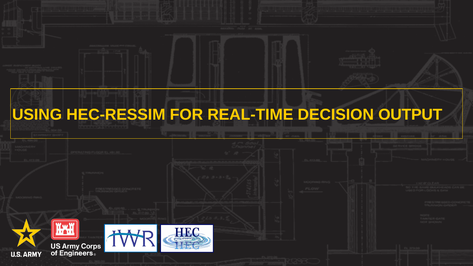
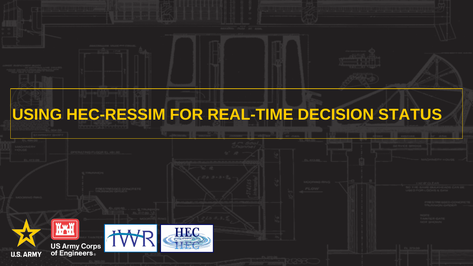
OUTPUT: OUTPUT -> STATUS
